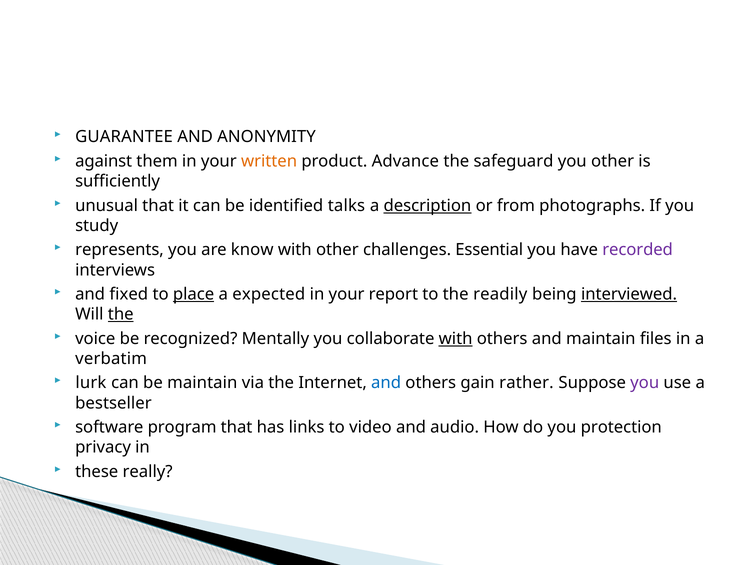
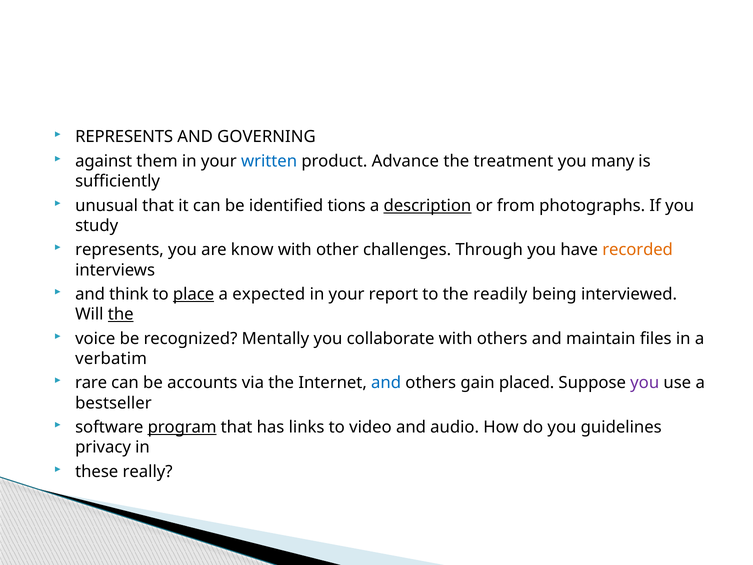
GUARANTEE at (124, 137): GUARANTEE -> REPRESENTS
ANONYMITY: ANONYMITY -> GOVERNING
written colour: orange -> blue
safeguard: safeguard -> treatment
you other: other -> many
talks: talks -> tions
Essential: Essential -> Through
recorded colour: purple -> orange
fixed: fixed -> think
interviewed underline: present -> none
with at (456, 338) underline: present -> none
lurk: lurk -> rare
be maintain: maintain -> accounts
rather: rather -> placed
program underline: none -> present
protection: protection -> guidelines
